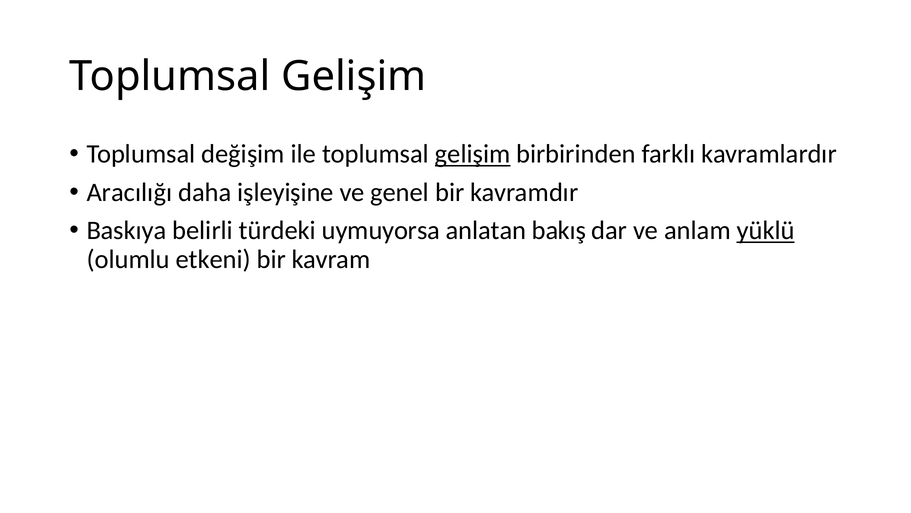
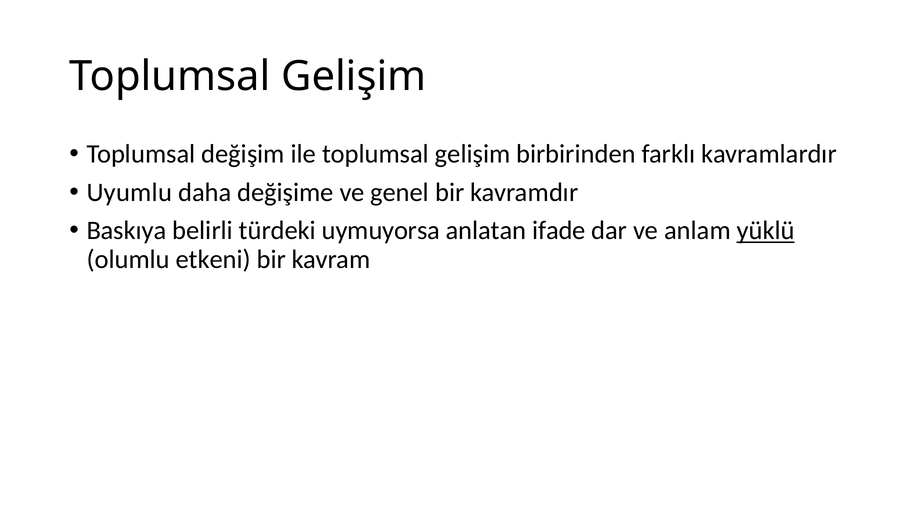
gelişim at (473, 154) underline: present -> none
Aracılığı: Aracılığı -> Uyumlu
işleyişine: işleyişine -> değişime
bakış: bakış -> ifade
